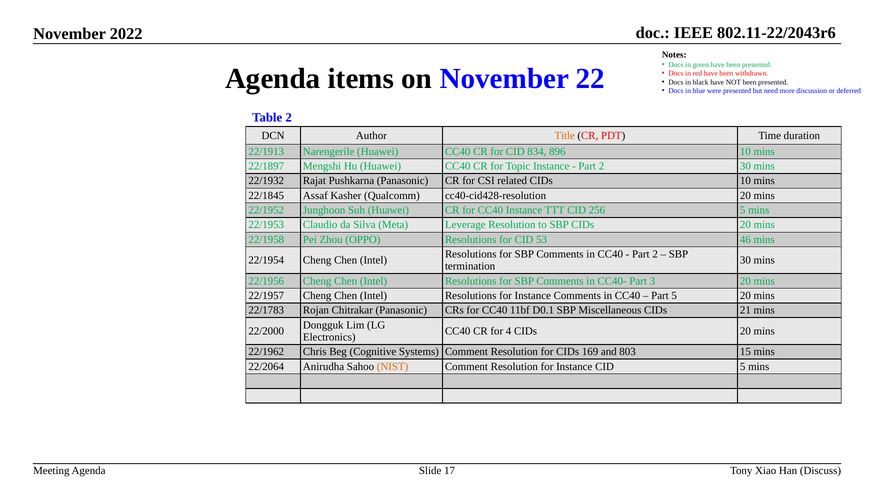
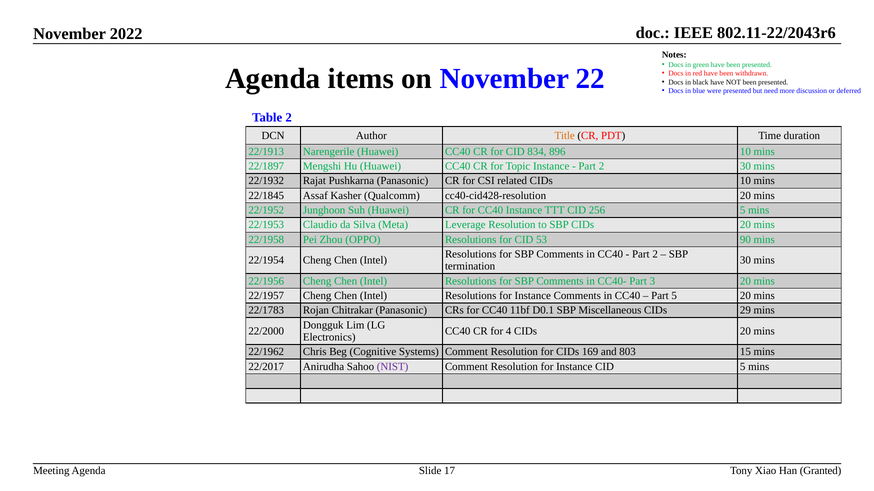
46: 46 -> 90
21: 21 -> 29
22/2064: 22/2064 -> 22/2017
NIST colour: orange -> purple
Discuss: Discuss -> Granted
